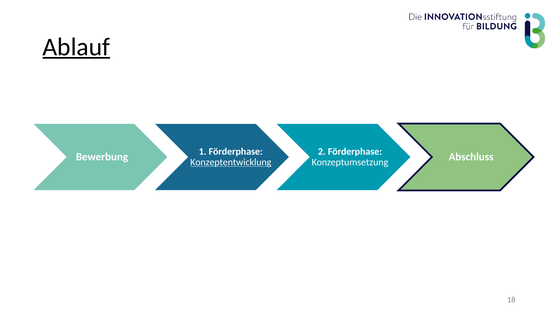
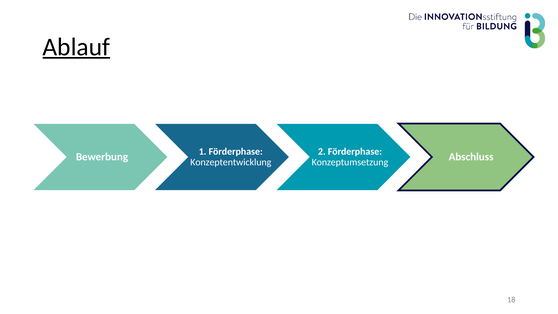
Konzeptentwicklung underline: present -> none
